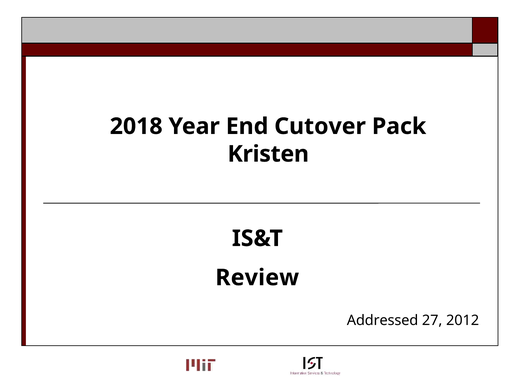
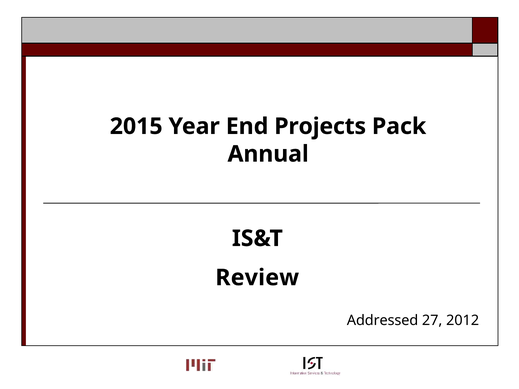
2018: 2018 -> 2015
Cutover: Cutover -> Projects
Kristen: Kristen -> Annual
